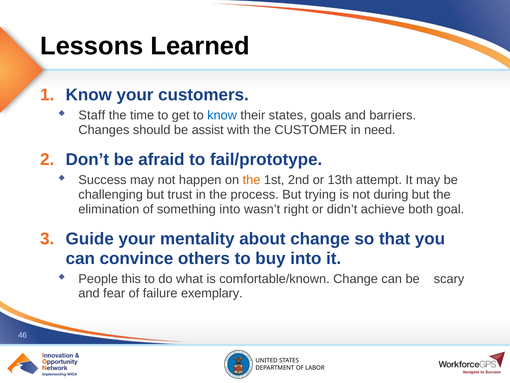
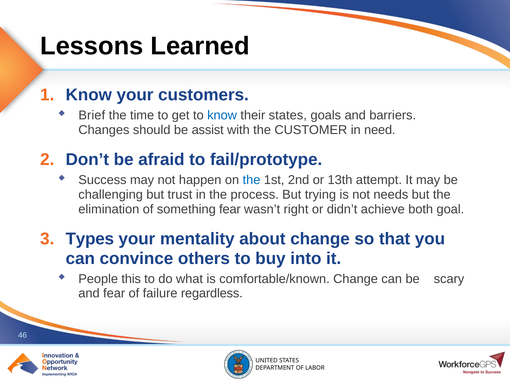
Staff: Staff -> Brief
the at (252, 180) colour: orange -> blue
during: during -> needs
something into: into -> fear
Guide: Guide -> Types
exemplary: exemplary -> regardless
